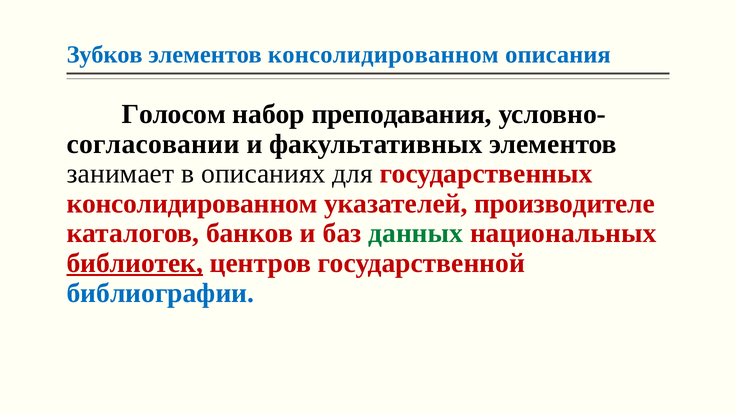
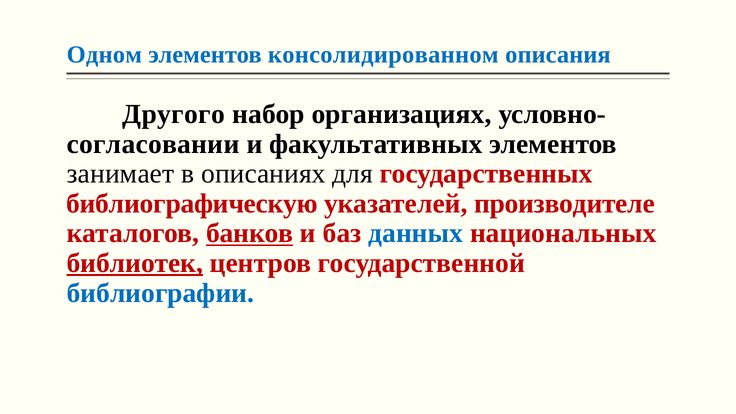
Зубков: Зубков -> Одном
Голосом: Голосом -> Другого
преподавания: преподавания -> организациях
консолидированном at (192, 204): консолидированном -> библиографическую
банков underline: none -> present
данных colour: green -> blue
